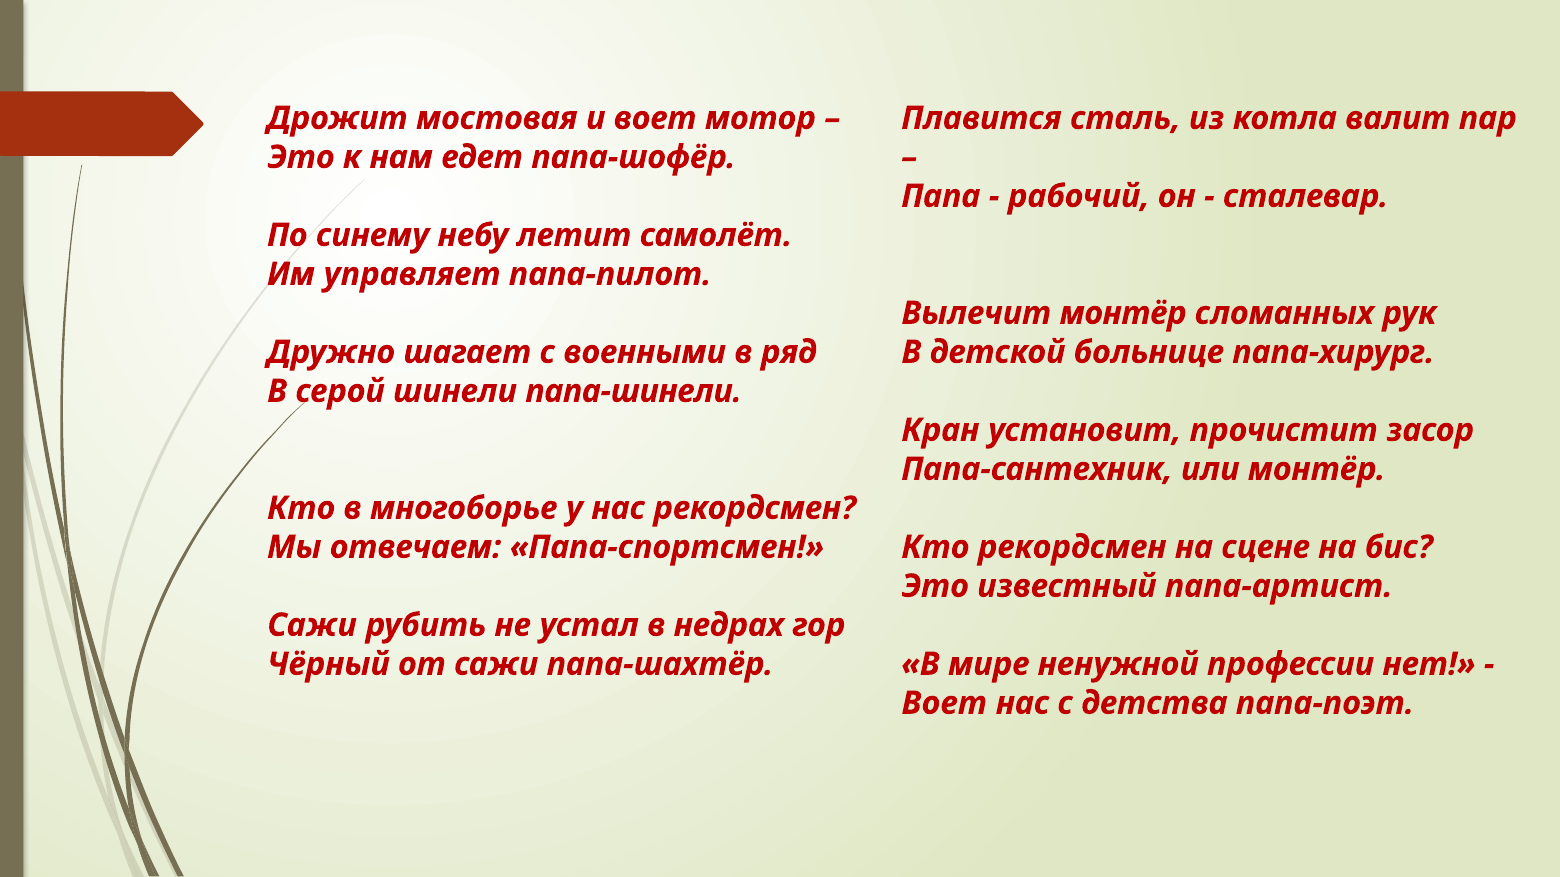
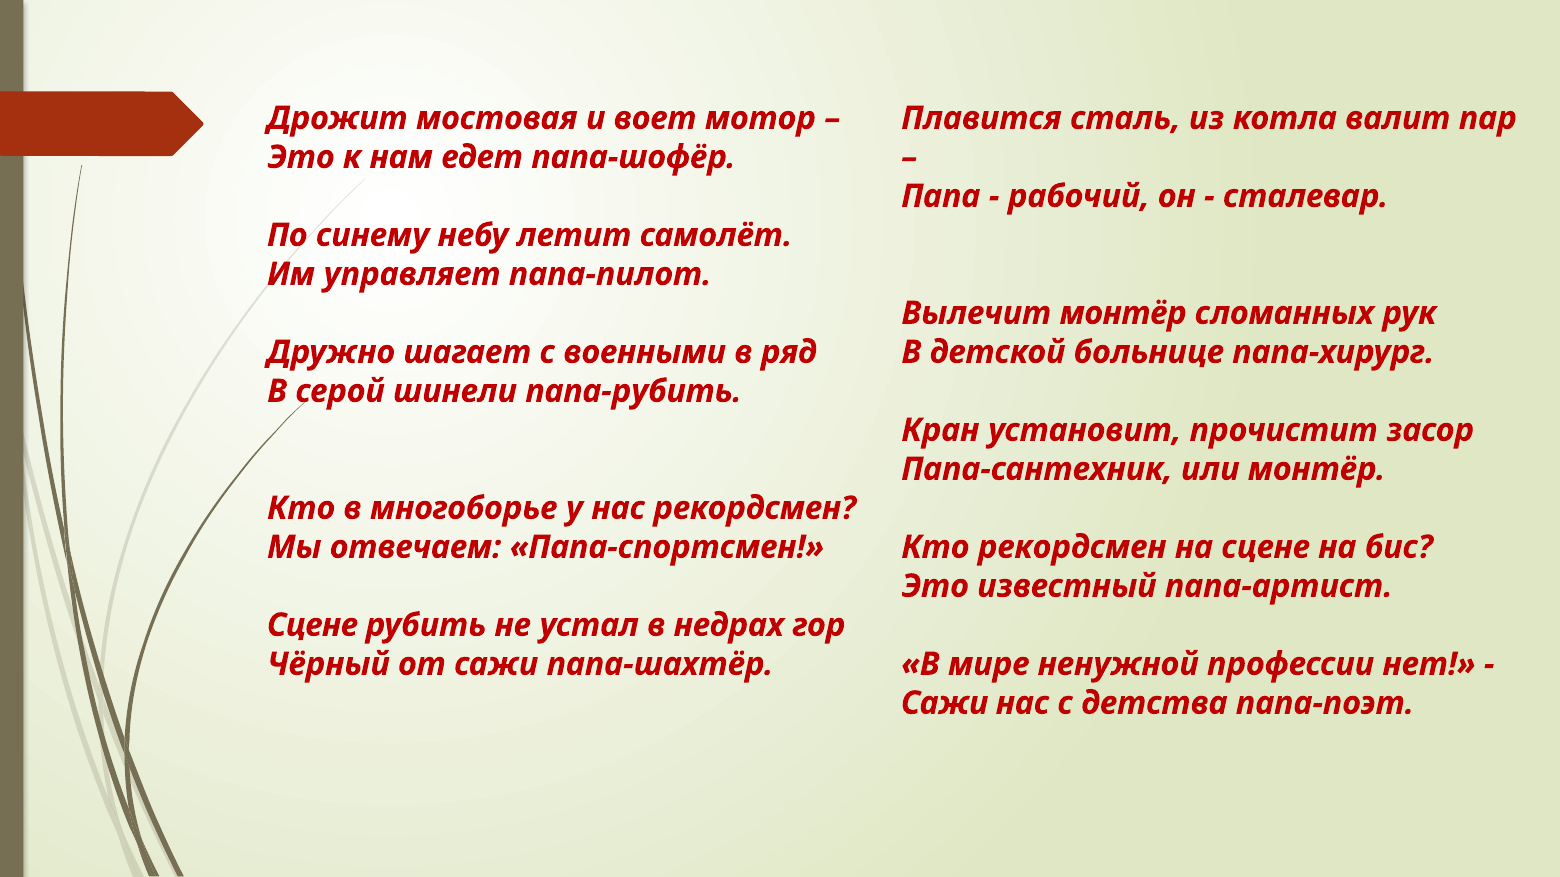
папа-шинели: папа-шинели -> папа-рубить
Сажи at (312, 625): Сажи -> Сцене
Воет at (944, 703): Воет -> Сажи
